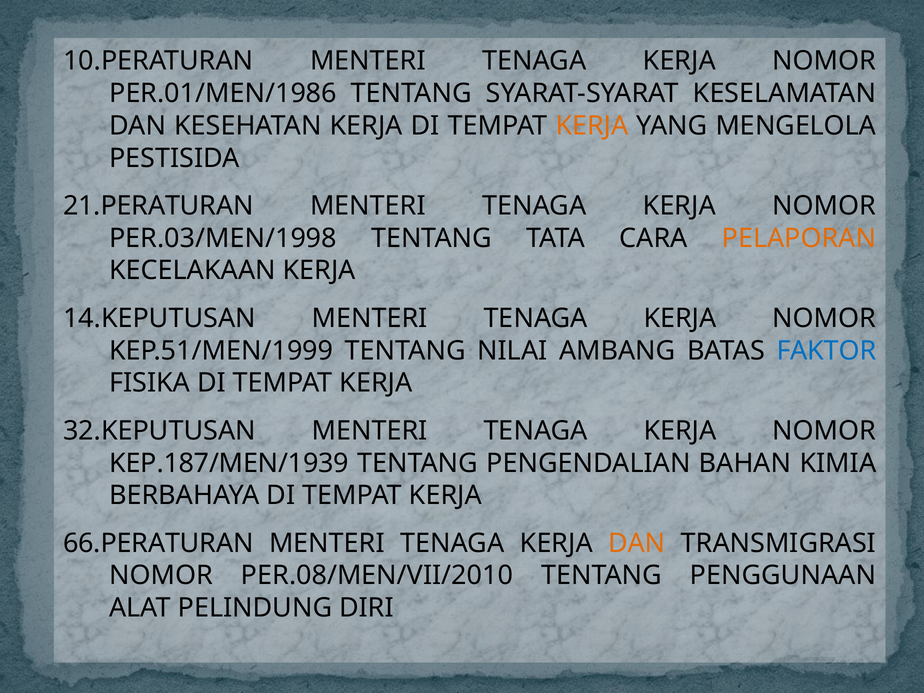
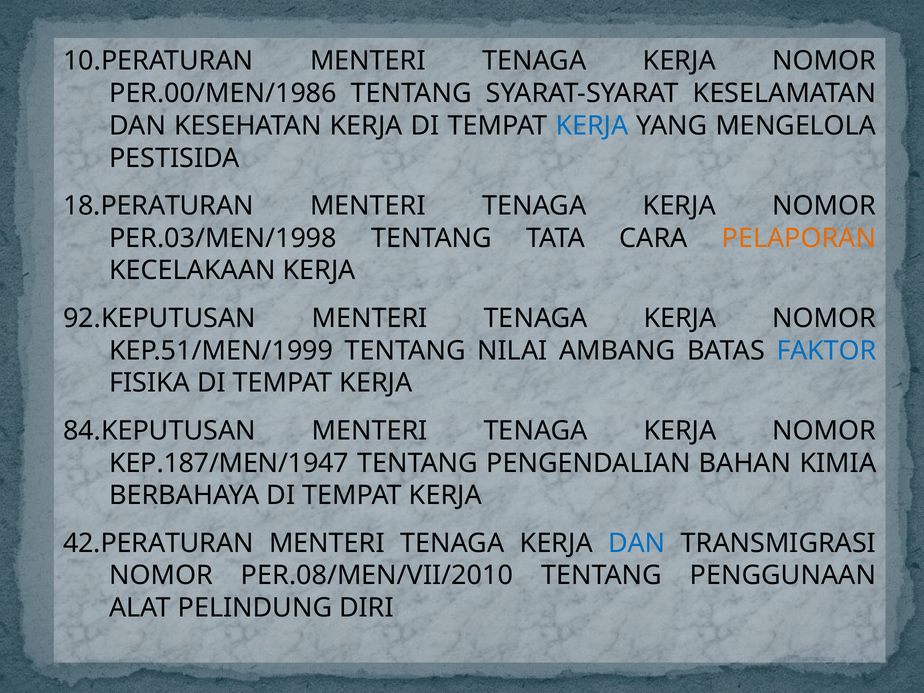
PER.01/MEN/1986: PER.01/MEN/1986 -> PER.00/MEN/1986
KERJA at (592, 126) colour: orange -> blue
21.PERATURAN: 21.PERATURAN -> 18.PERATURAN
14.KEPUTUSAN: 14.KEPUTUSAN -> 92.KEPUTUSAN
32.KEPUTUSAN: 32.KEPUTUSAN -> 84.KEPUTUSAN
KEP.187/MEN/1939: KEP.187/MEN/1939 -> KEP.187/MEN/1947
66.PERATURAN: 66.PERATURAN -> 42.PERATURAN
DAN at (637, 543) colour: orange -> blue
